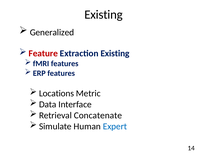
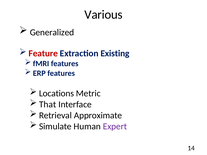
Existing at (104, 15): Existing -> Various
Data: Data -> That
Concatenate: Concatenate -> Approximate
Expert colour: blue -> purple
